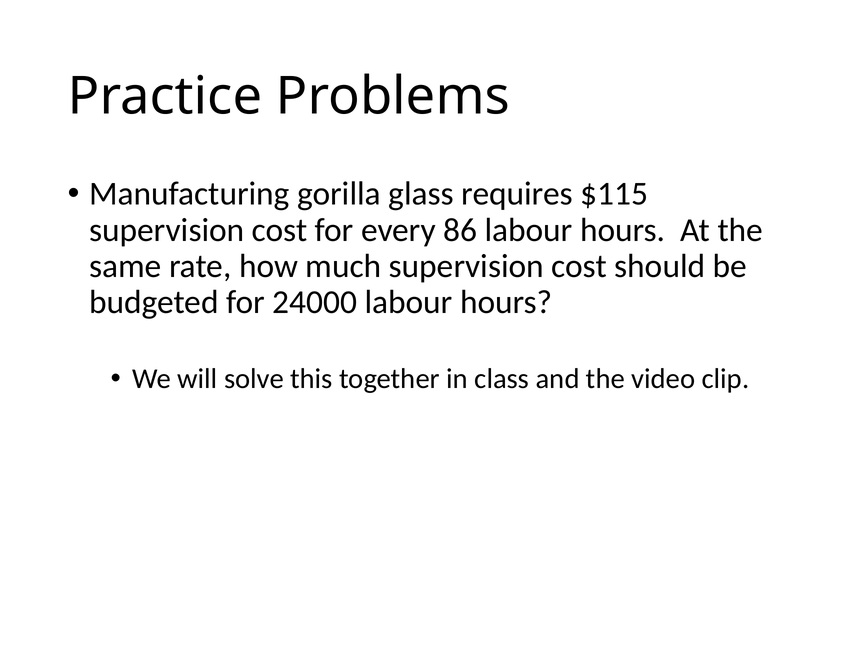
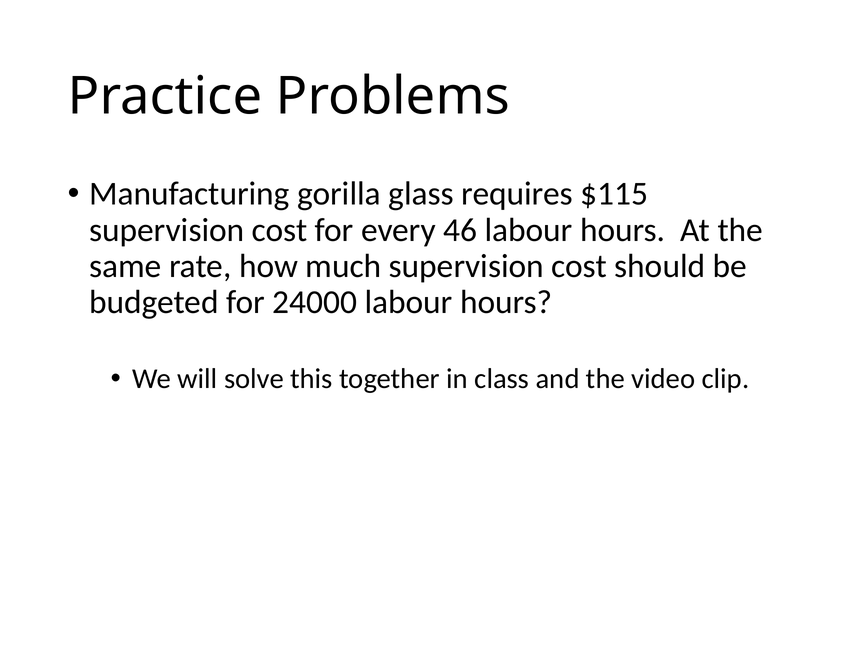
86: 86 -> 46
